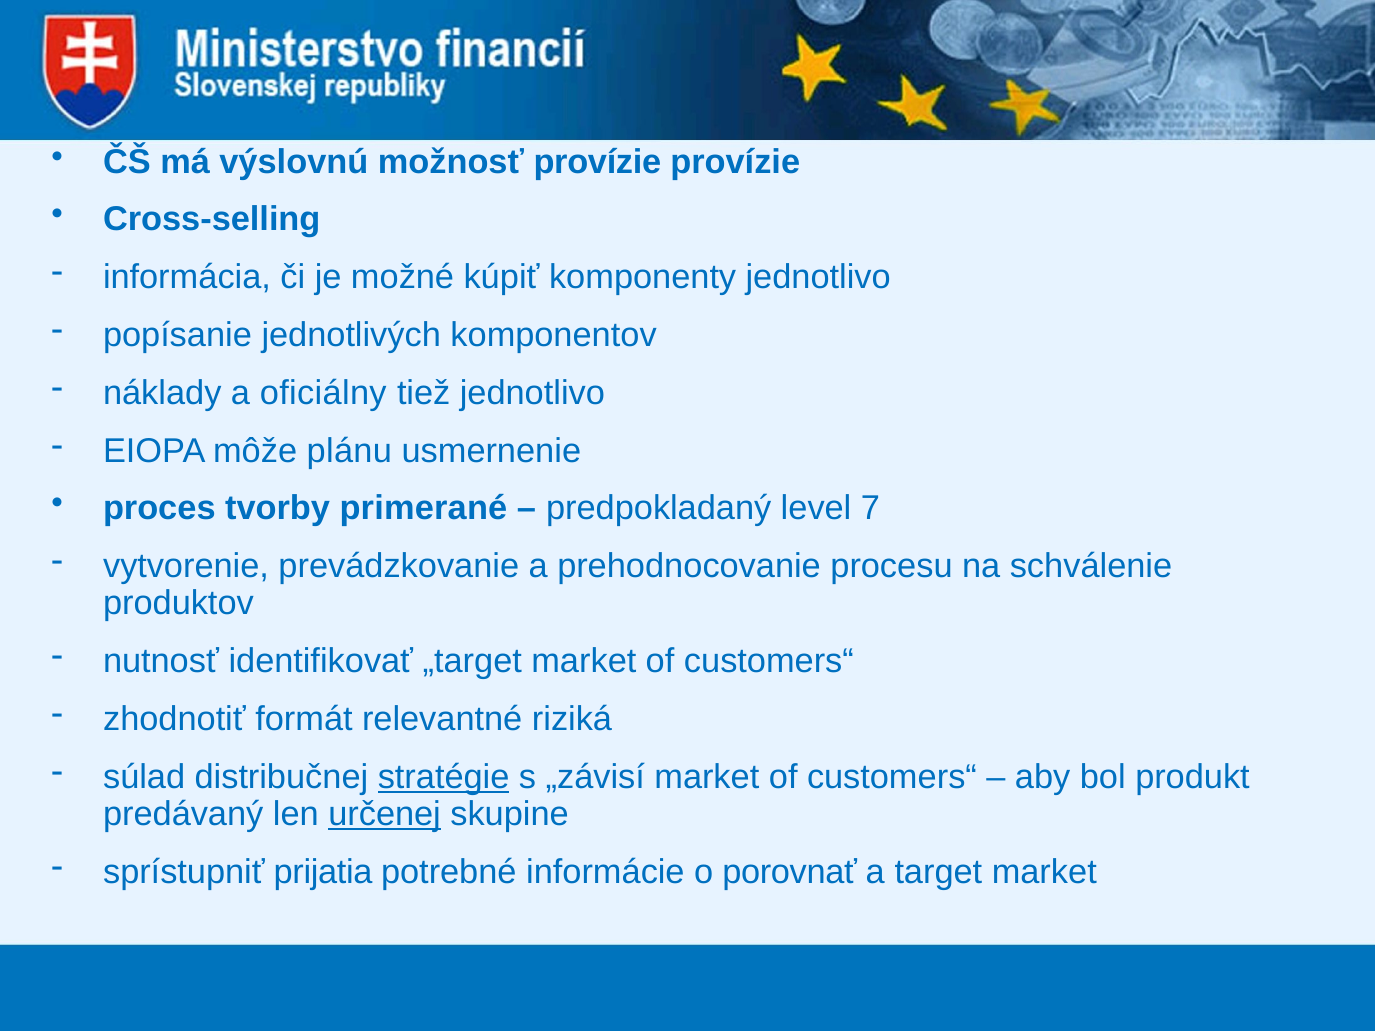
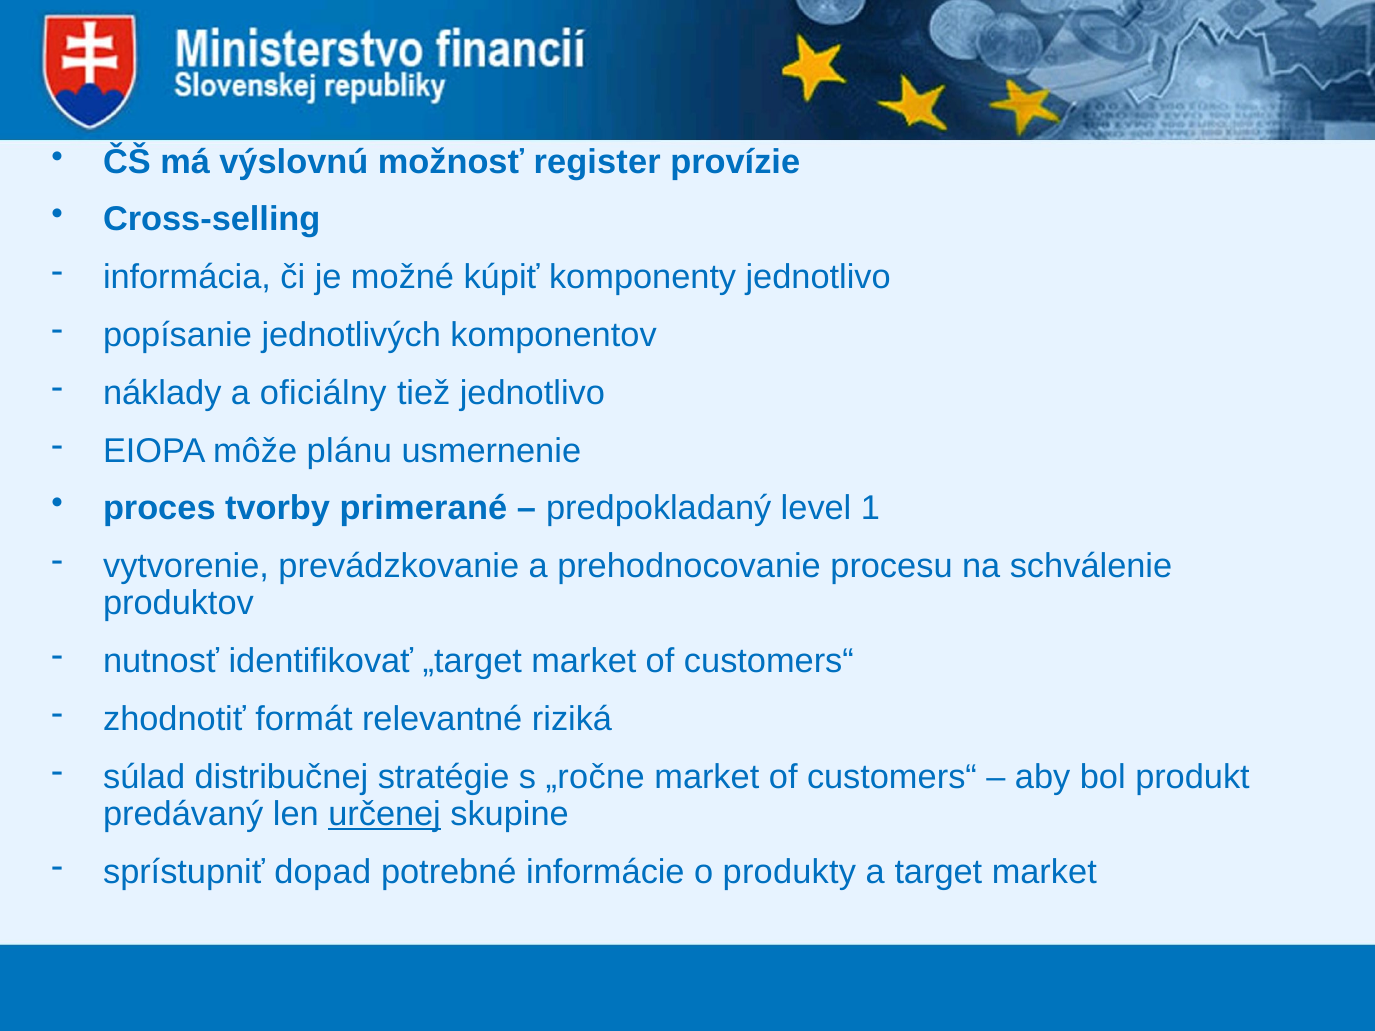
možnosť provízie: provízie -> register
7: 7 -> 1
stratégie underline: present -> none
„závisí: „závisí -> „ročne
prijatia: prijatia -> dopad
porovnať: porovnať -> produkty
